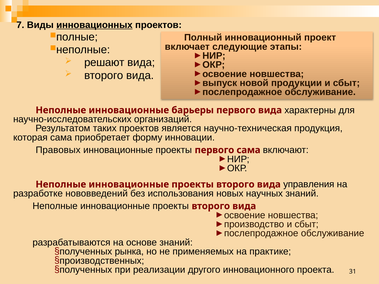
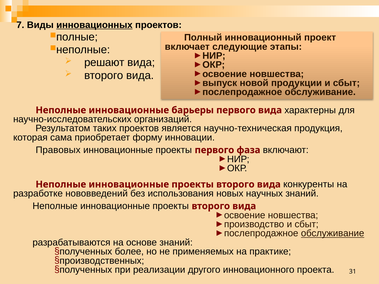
первого сама: сама -> фаза
управления: управления -> конкуренты
обслуживание at (333, 234) underline: none -> present
рынка: рынка -> более
